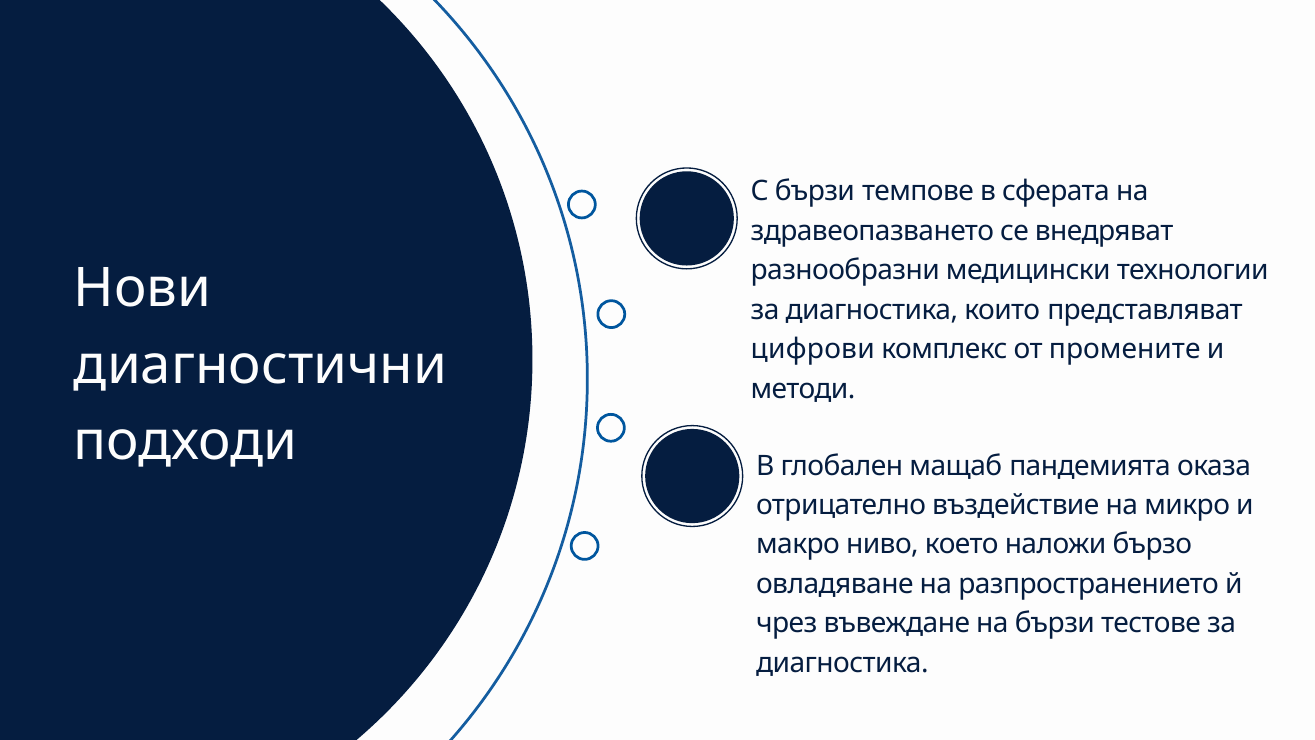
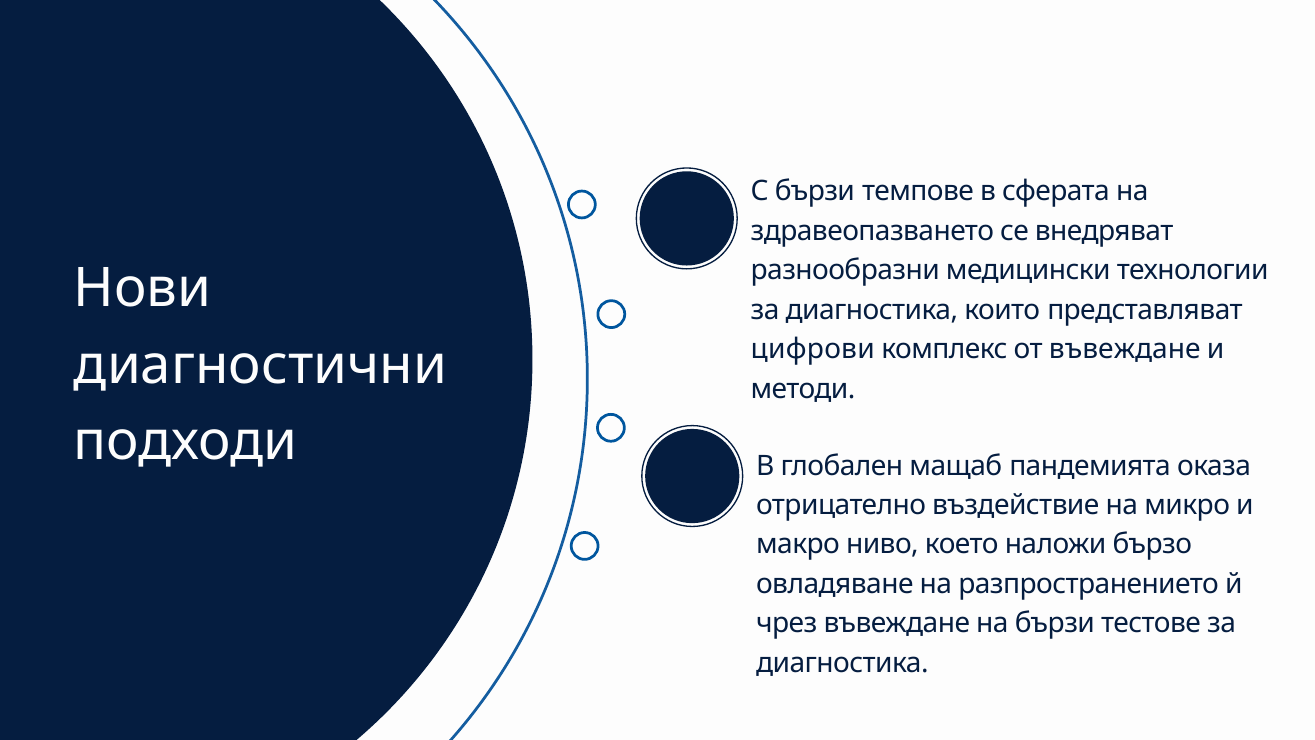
от промените: промените -> въвеждане
